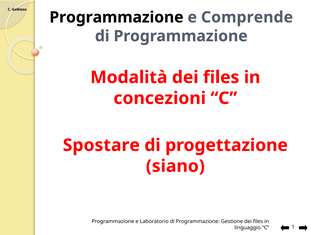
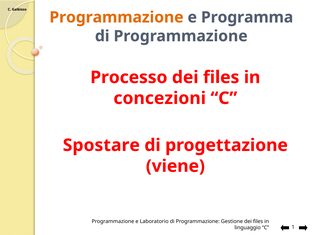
Programmazione at (116, 17) colour: black -> orange
Comprende: Comprende -> Programma
Modalità: Modalità -> Processo
siano: siano -> viene
